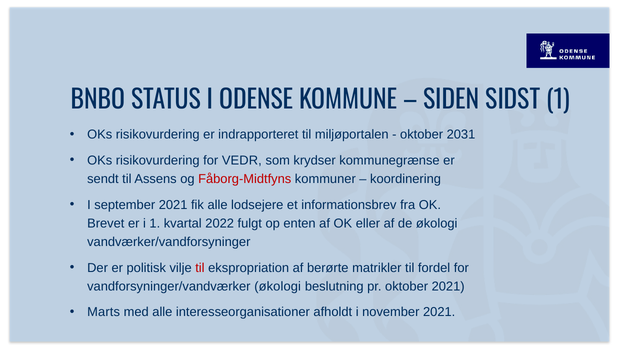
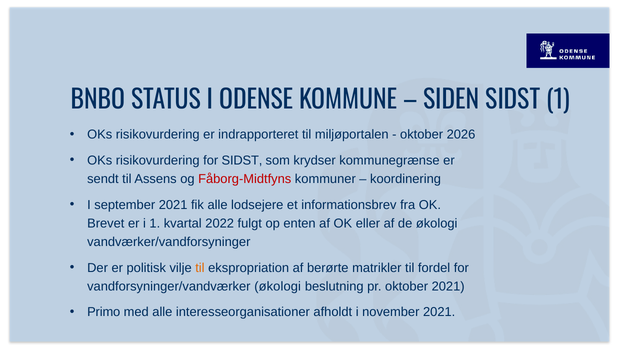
2031: 2031 -> 2026
for VEDR: VEDR -> SIDST
til at (200, 267) colour: red -> orange
Marts: Marts -> Primo
